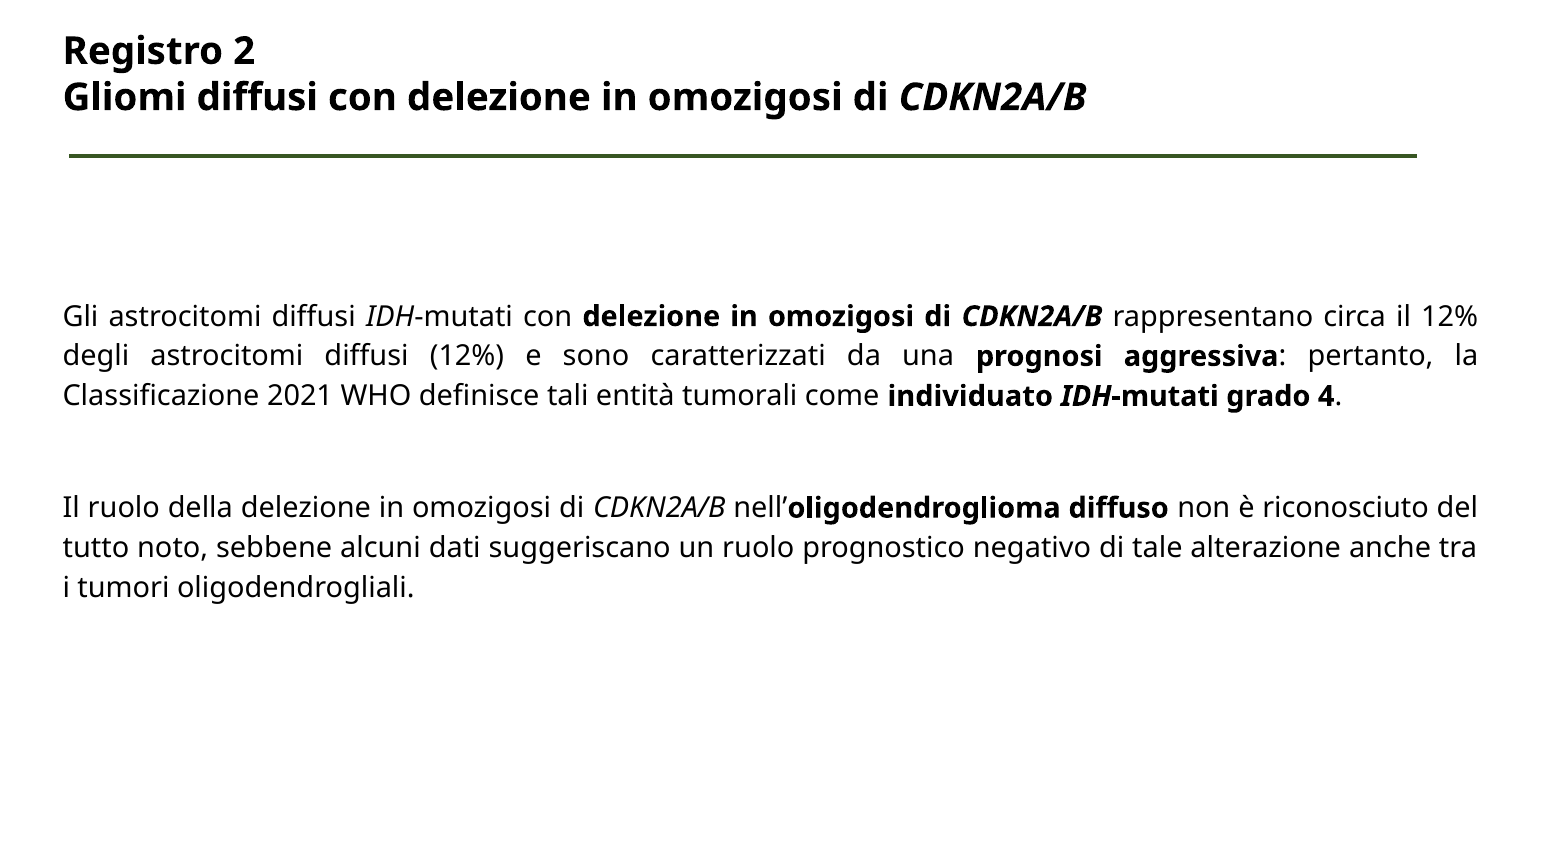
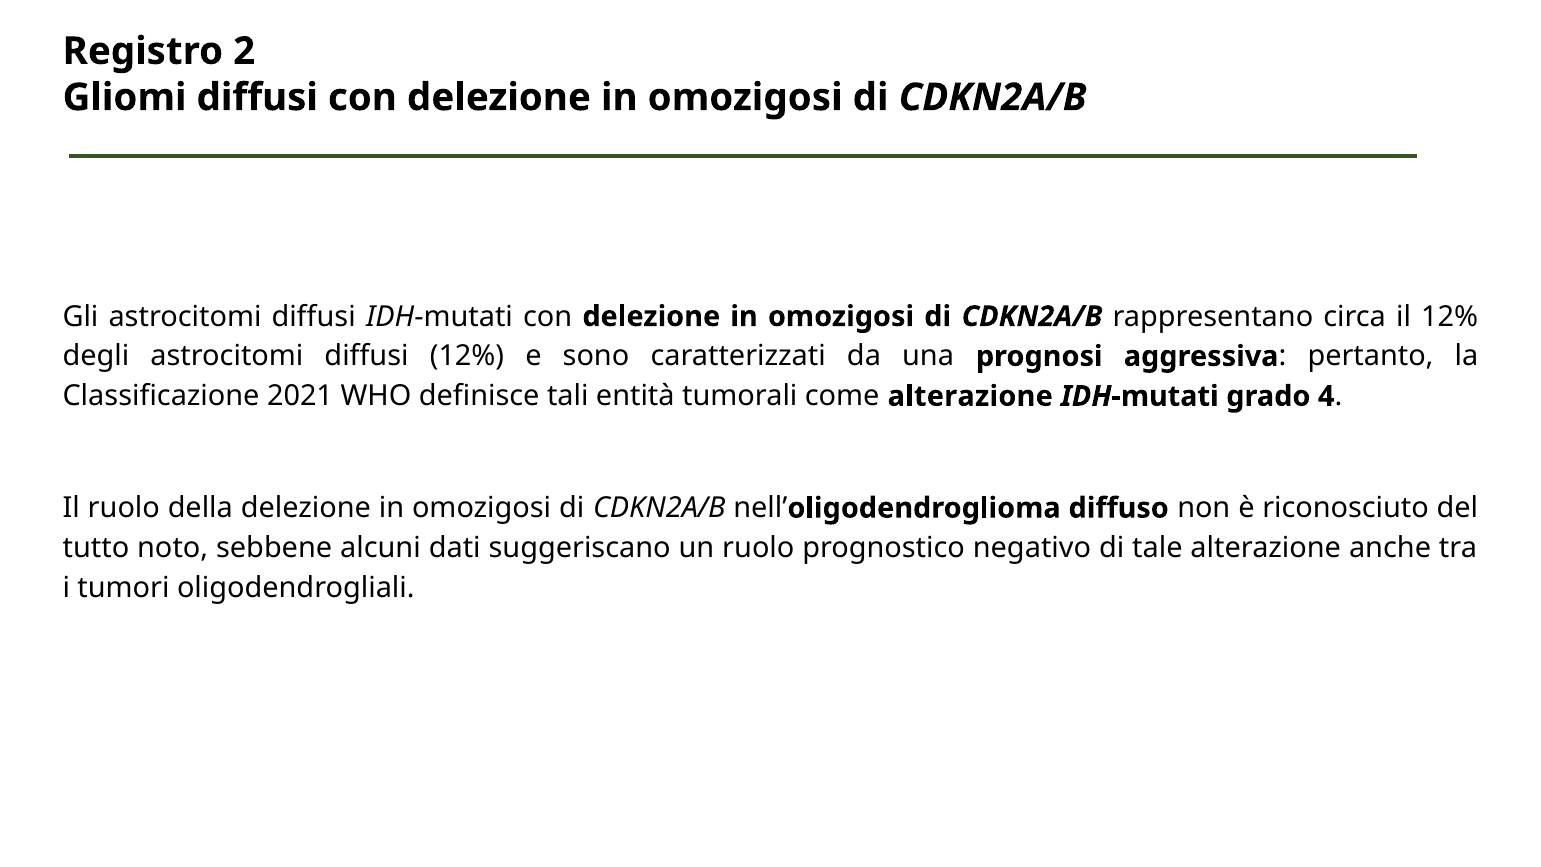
come individuato: individuato -> alterazione
